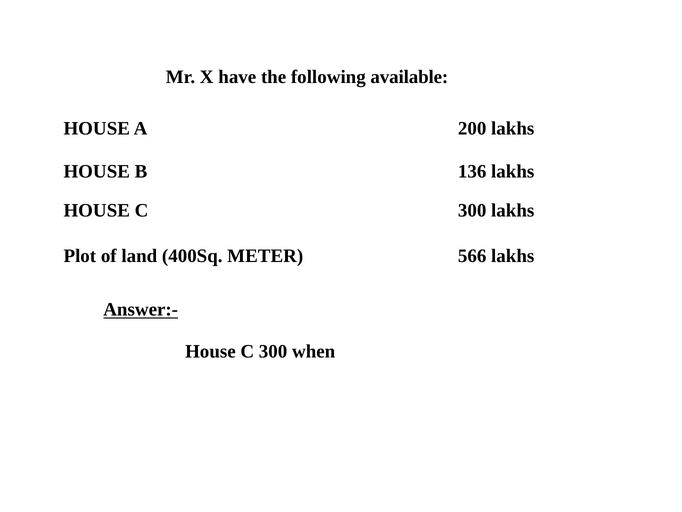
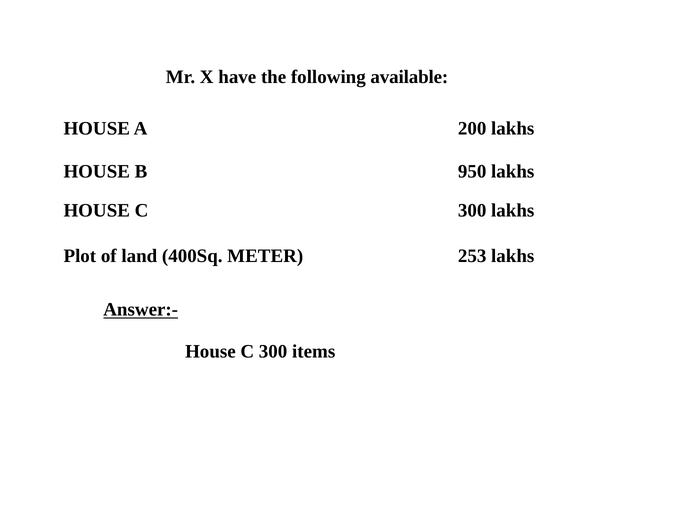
136: 136 -> 950
566: 566 -> 253
when: when -> items
